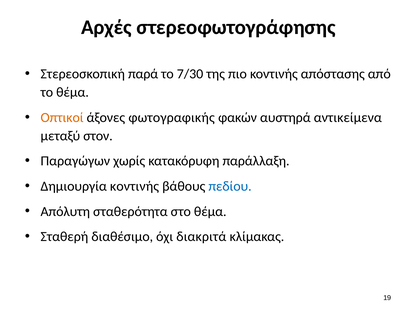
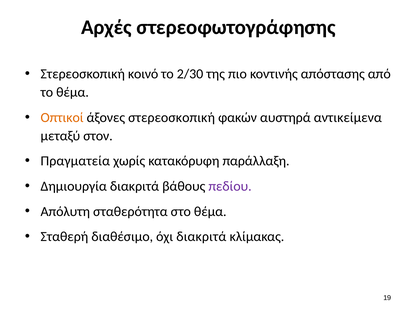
παρά: παρά -> κοινό
7/30: 7/30 -> 2/30
άξονες φωτογραφικής: φωτογραφικής -> στερεοσκοπική
Παραγώγων: Παραγώγων -> Πραγματεία
Δημιουργία κοντινής: κοντινής -> διακριτά
πεδίου colour: blue -> purple
